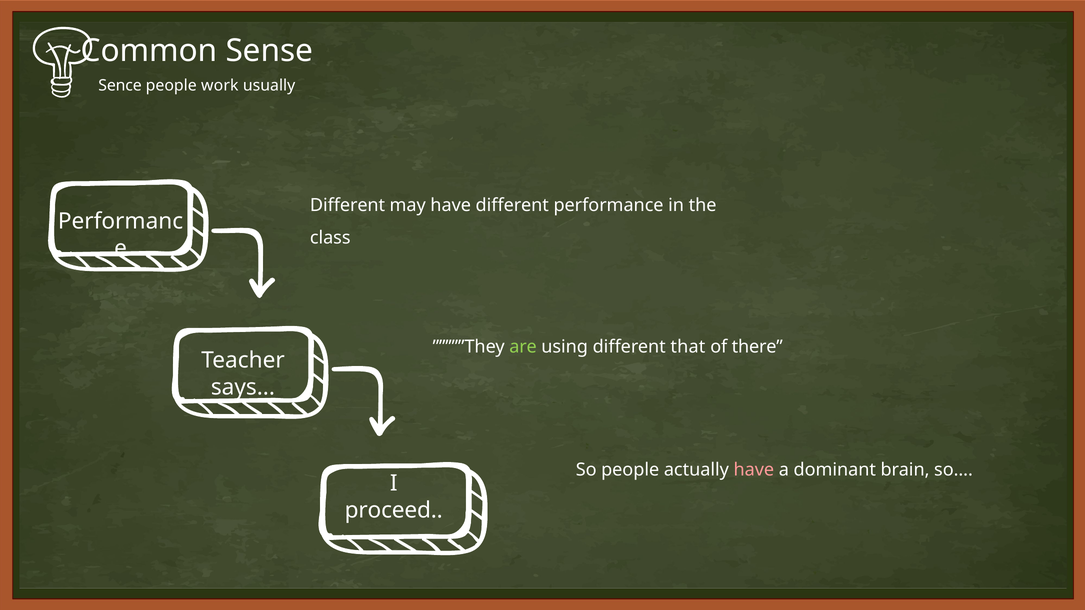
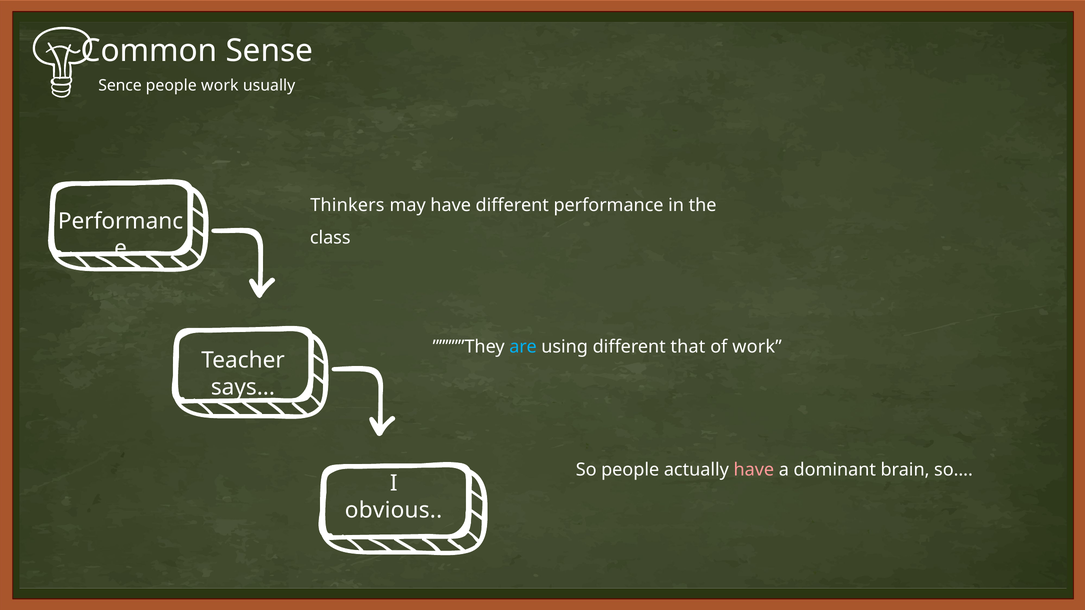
Different at (348, 205): Different -> Thinkers
are colour: light green -> light blue
of there: there -> work
proceed: proceed -> obvious
